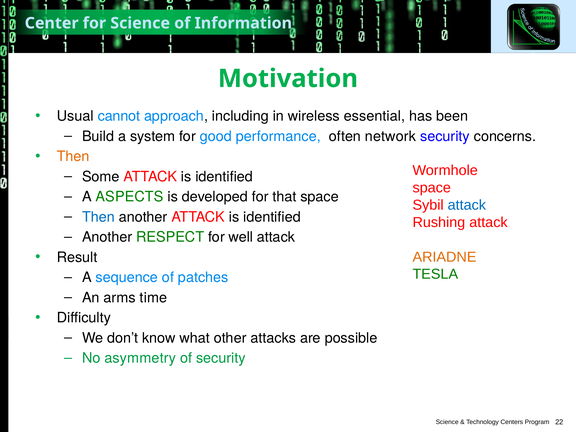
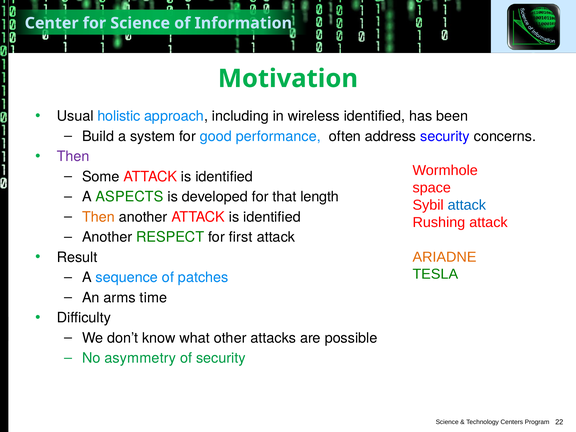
cannot: cannot -> holistic
wireless essential: essential -> identified
network: network -> address
Then at (73, 156) colour: orange -> purple
that space: space -> length
Then at (98, 217) colour: blue -> orange
well: well -> first
